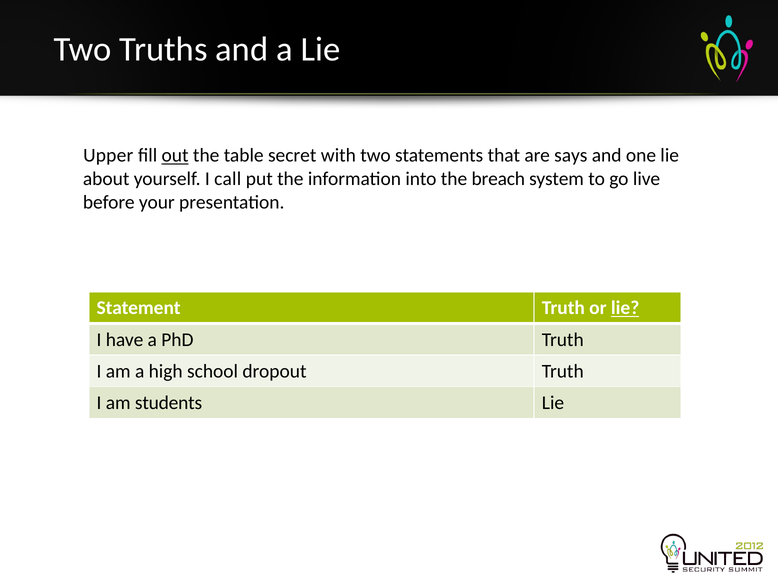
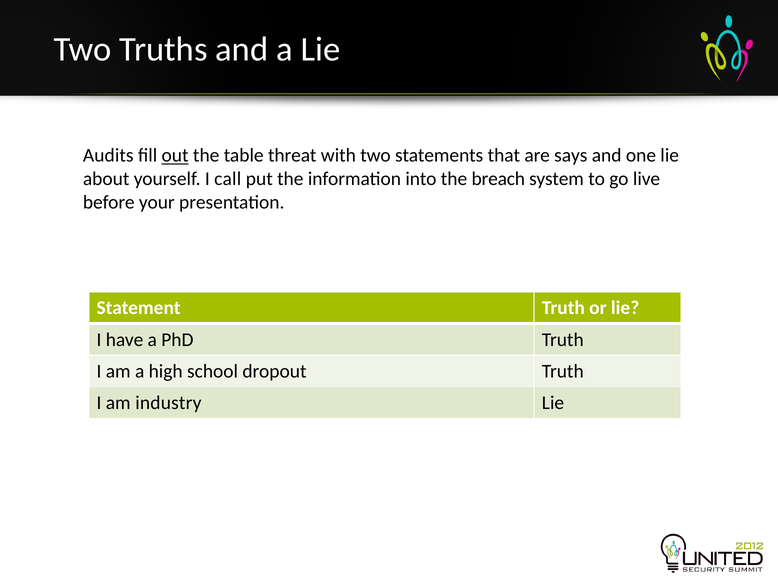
Upper: Upper -> Audits
secret: secret -> threat
lie at (625, 308) underline: present -> none
students: students -> industry
